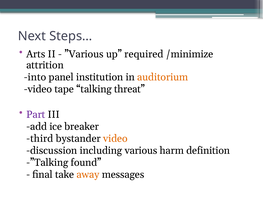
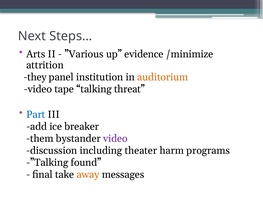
required: required -> evidence
into: into -> they
Part colour: purple -> blue
third: third -> them
video at (115, 139) colour: orange -> purple
various: various -> theater
definition: definition -> programs
